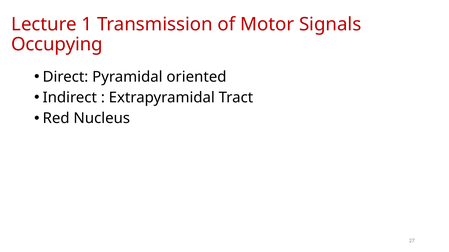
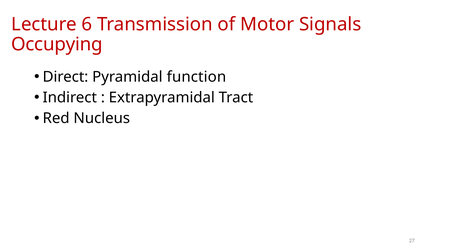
1: 1 -> 6
oriented: oriented -> function
